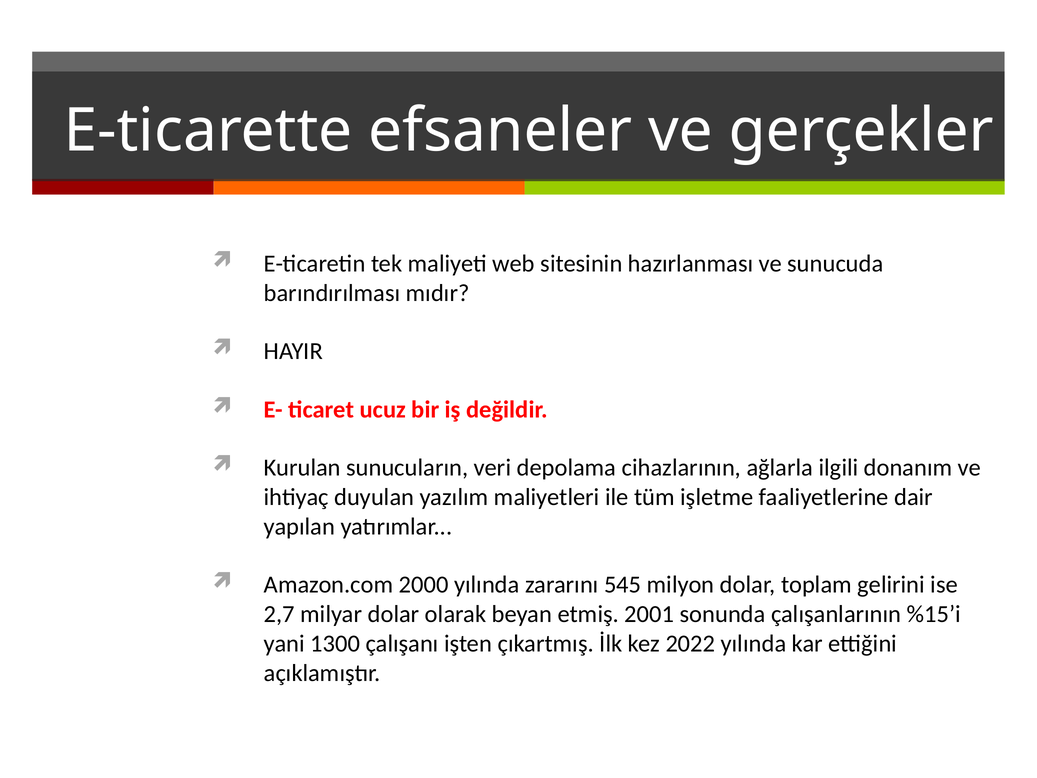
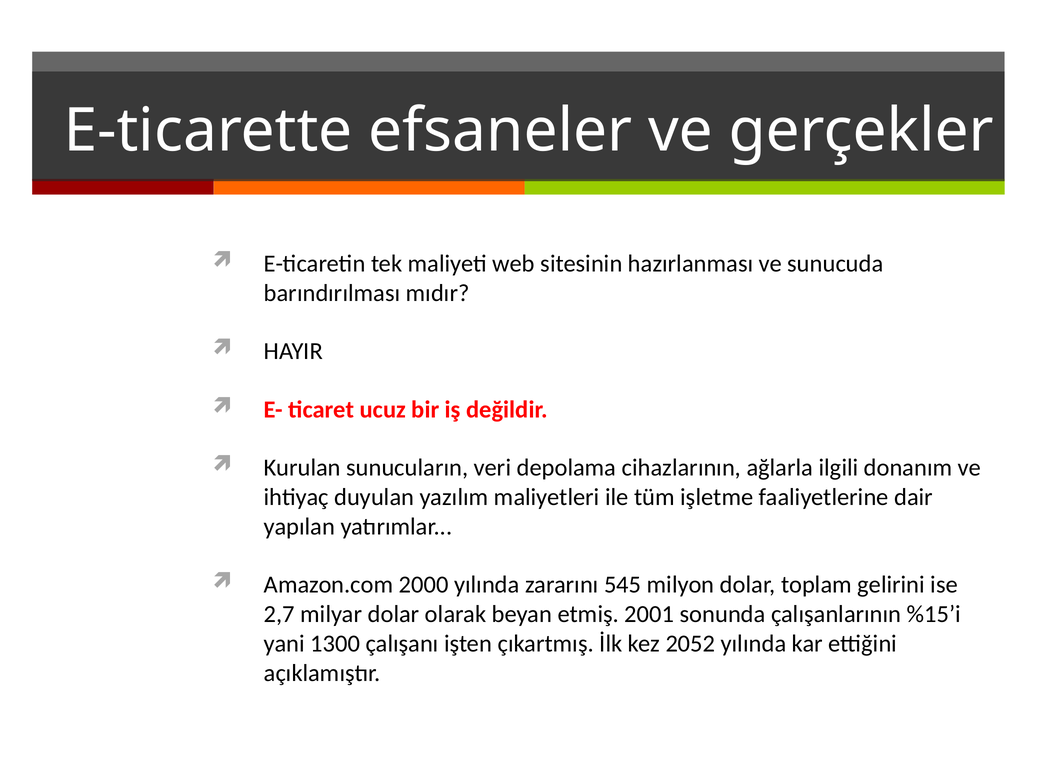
2022: 2022 -> 2052
